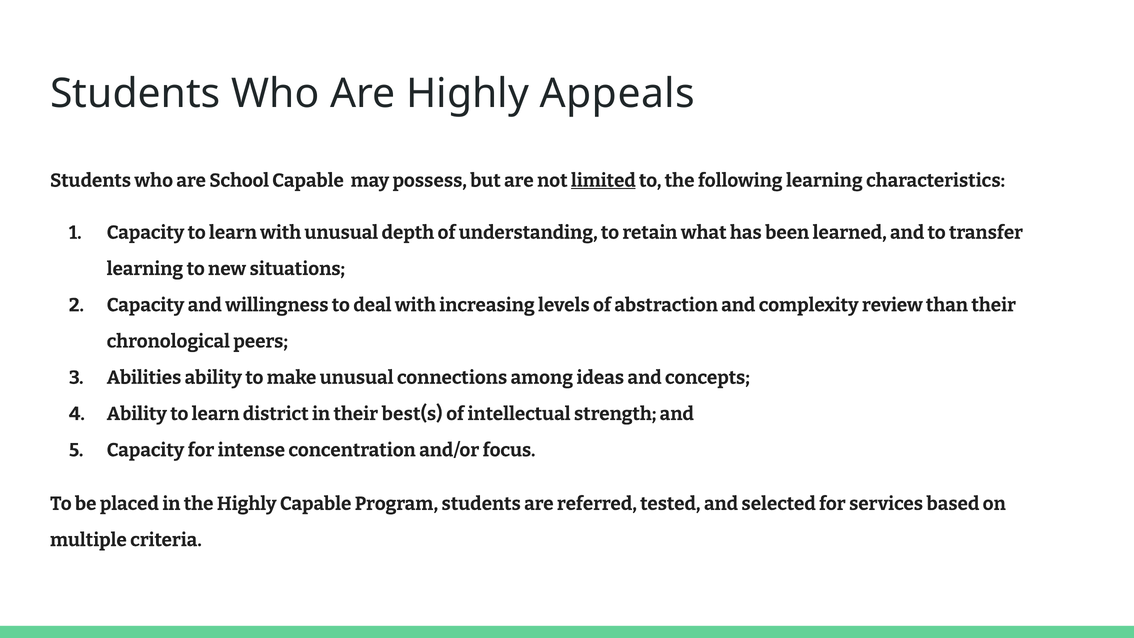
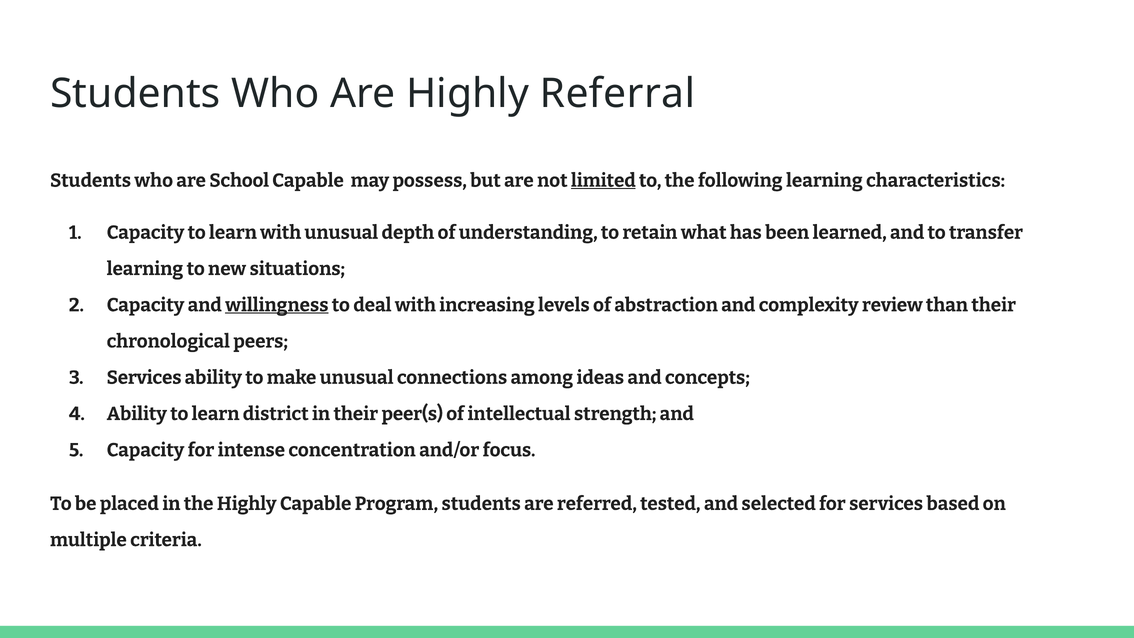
Appeals: Appeals -> Referral
willingness underline: none -> present
Abilities at (144, 377): Abilities -> Services
best(s: best(s -> peer(s
